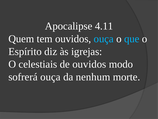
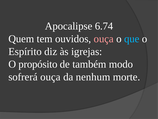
4.11: 4.11 -> 6.74
ouça at (104, 39) colour: light blue -> pink
celestiais: celestiais -> propósito
de ouvidos: ouvidos -> também
